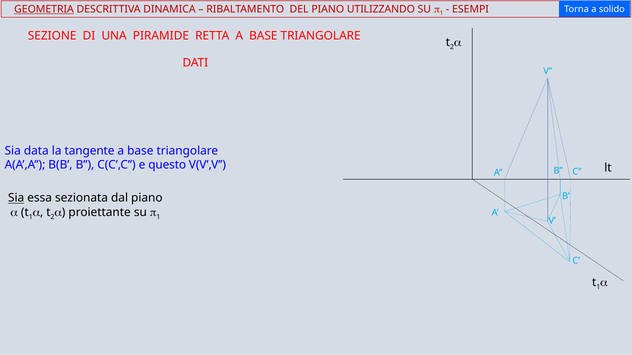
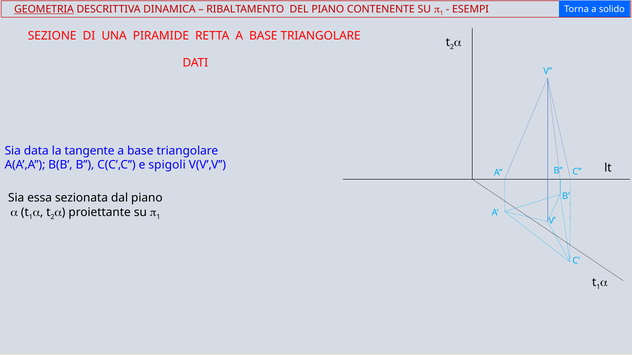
UTILIZZANDO: UTILIZZANDO -> CONTENENTE
questo: questo -> spigoli
Sia at (16, 198) underline: present -> none
